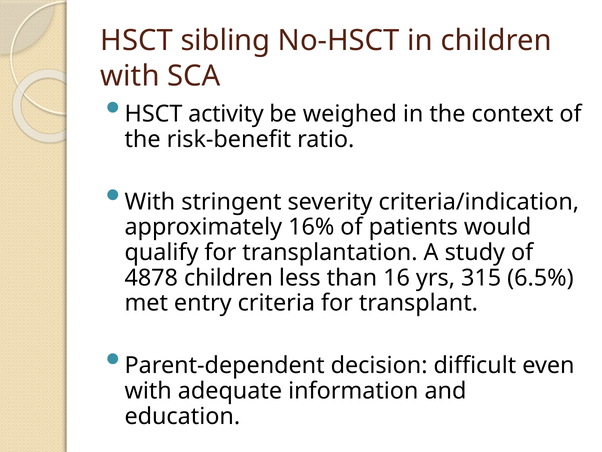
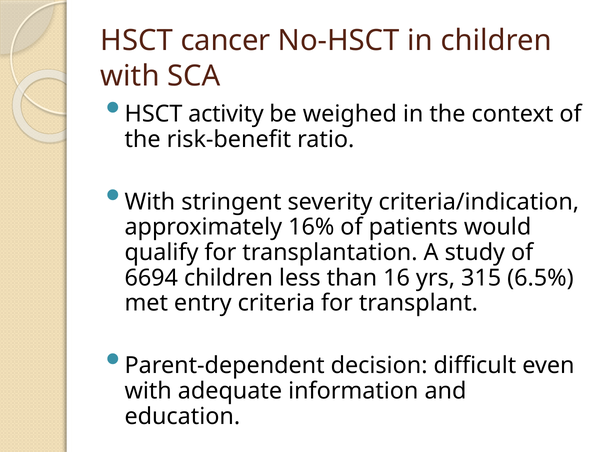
sibling: sibling -> cancer
4878: 4878 -> 6694
